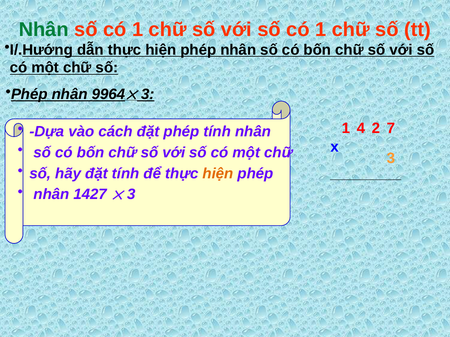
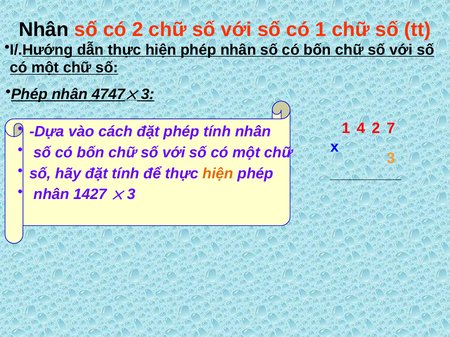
Nhân at (44, 30) colour: green -> black
1 at (138, 30): 1 -> 2
9964: 9964 -> 4747
